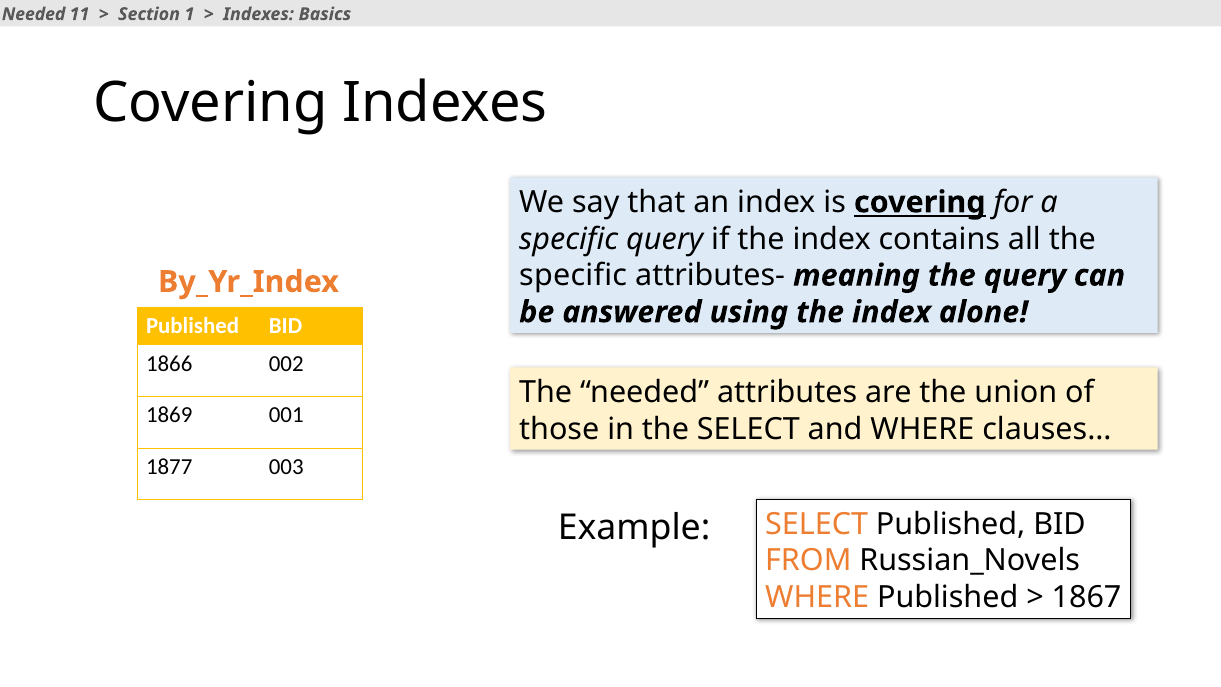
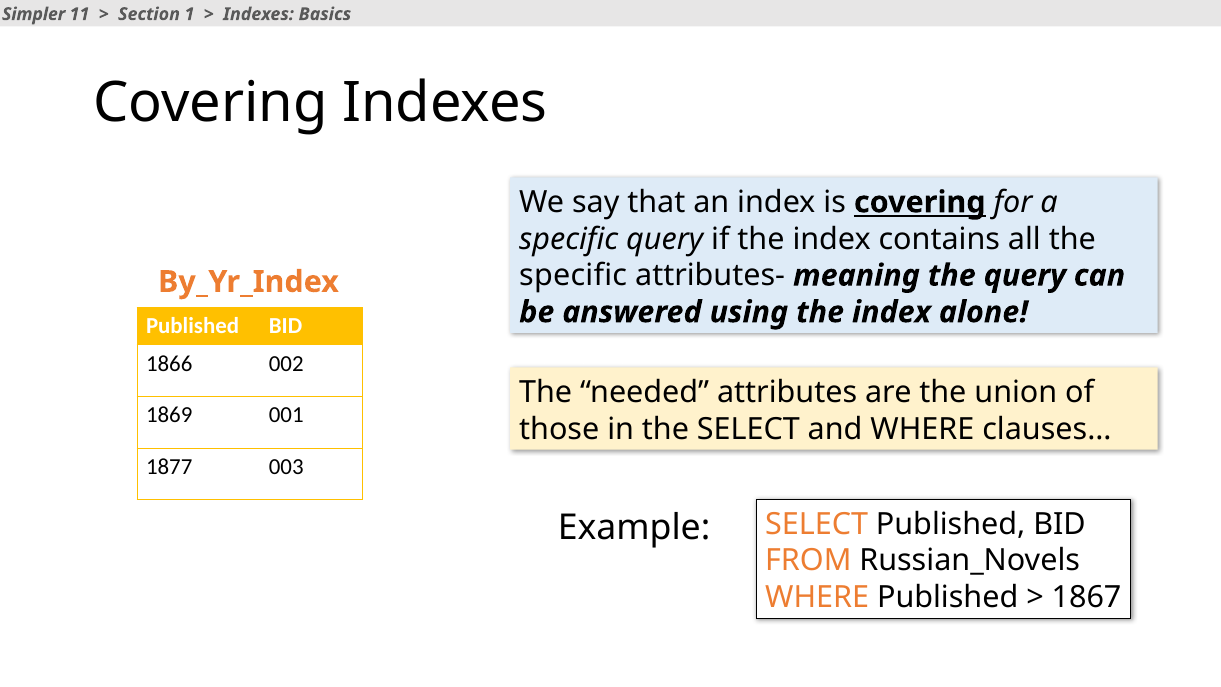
Needed at (34, 14): Needed -> Simpler
